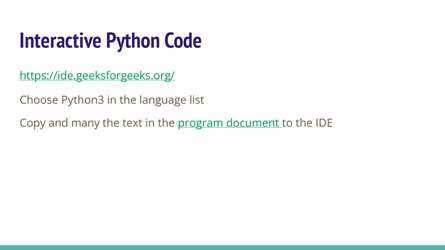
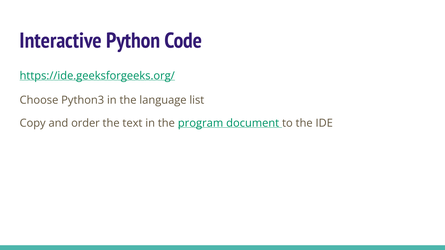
many: many -> order
